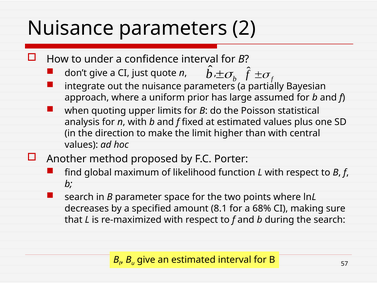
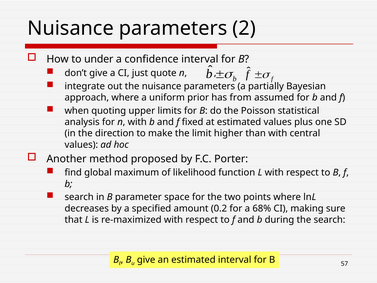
large: large -> from
8.1: 8.1 -> 0.2
